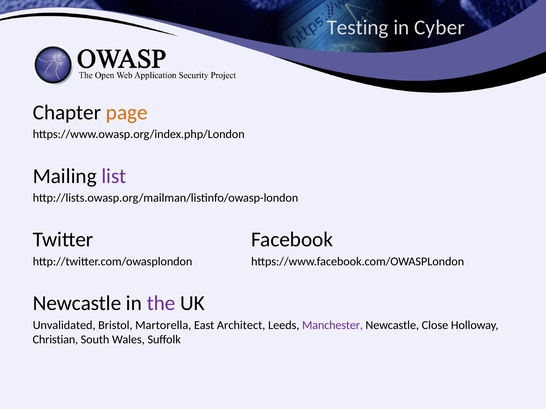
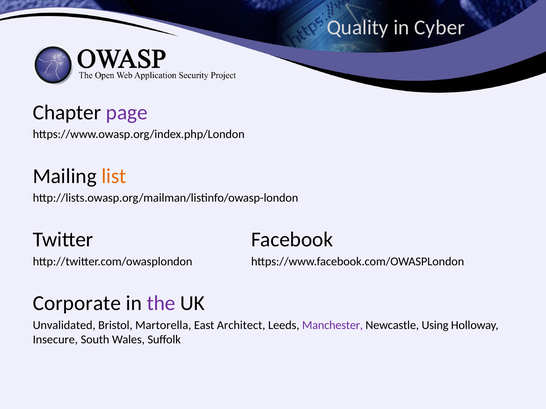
Testing: Testing -> Quality
page colour: orange -> purple
list colour: purple -> orange
Newcastle at (77, 304): Newcastle -> Corporate
Close: Close -> Using
Christian: Christian -> Insecure
